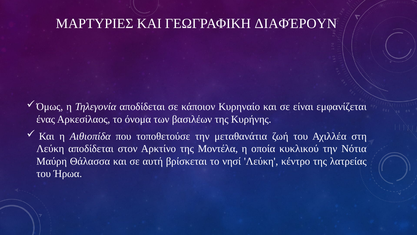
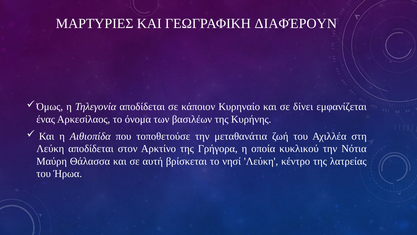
είναι: είναι -> δίνει
Μοντέλα: Μοντέλα -> Γρήγορα
